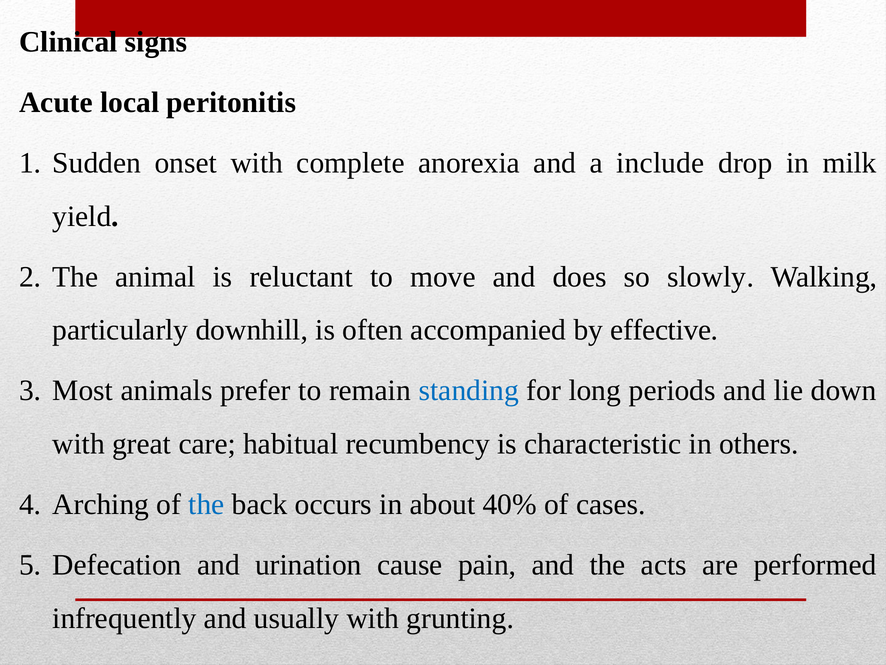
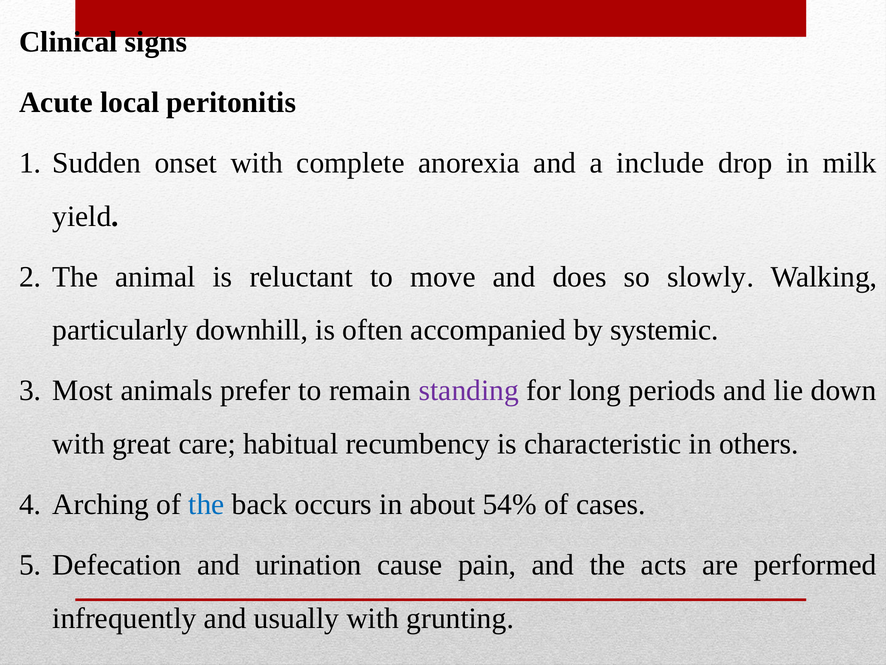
effective: effective -> systemic
standing colour: blue -> purple
40%: 40% -> 54%
